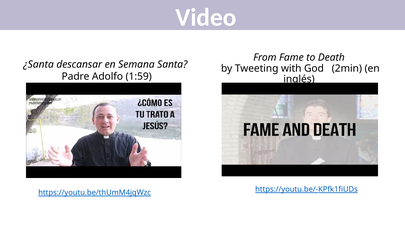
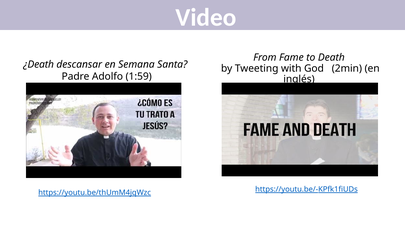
¿Santa: ¿Santa -> ¿Death
